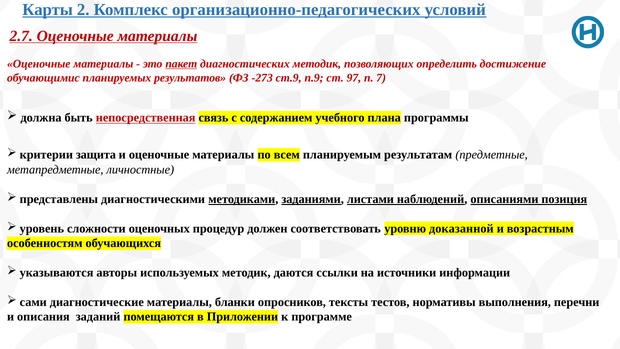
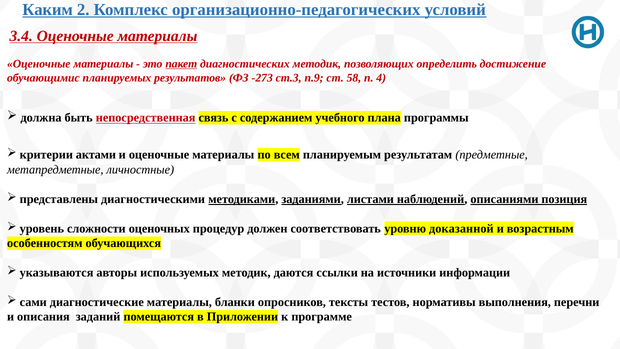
Карты: Карты -> Каким
2.7: 2.7 -> 3.4
ст.9: ст.9 -> ст.3
97: 97 -> 58
7: 7 -> 4
защита: защита -> актами
